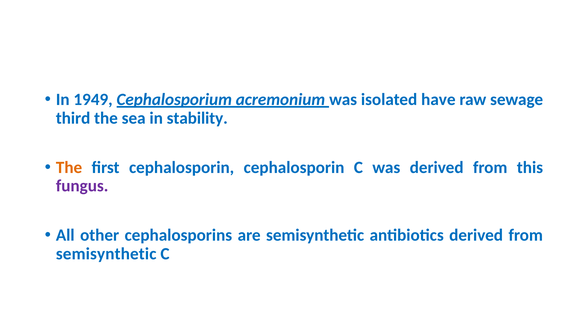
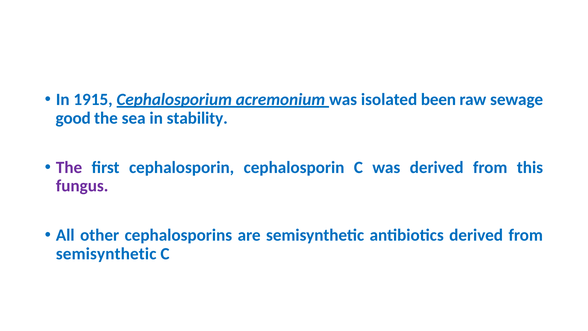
1949: 1949 -> 1915
have: have -> been
third: third -> good
The at (69, 167) colour: orange -> purple
